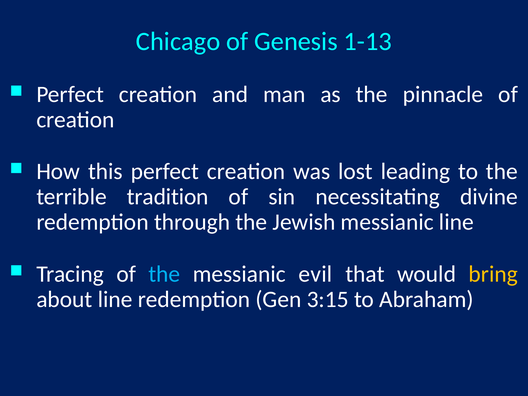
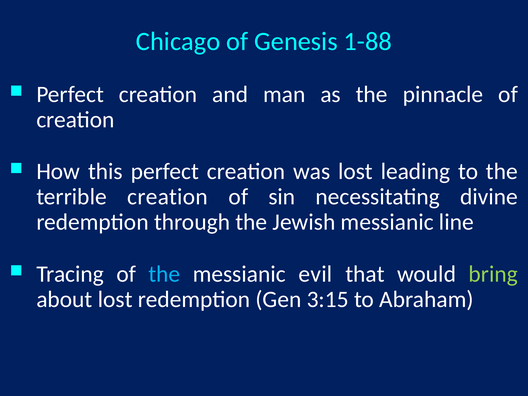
1-13: 1-13 -> 1-88
terrible tradition: tradition -> creation
bring colour: yellow -> light green
about line: line -> lost
